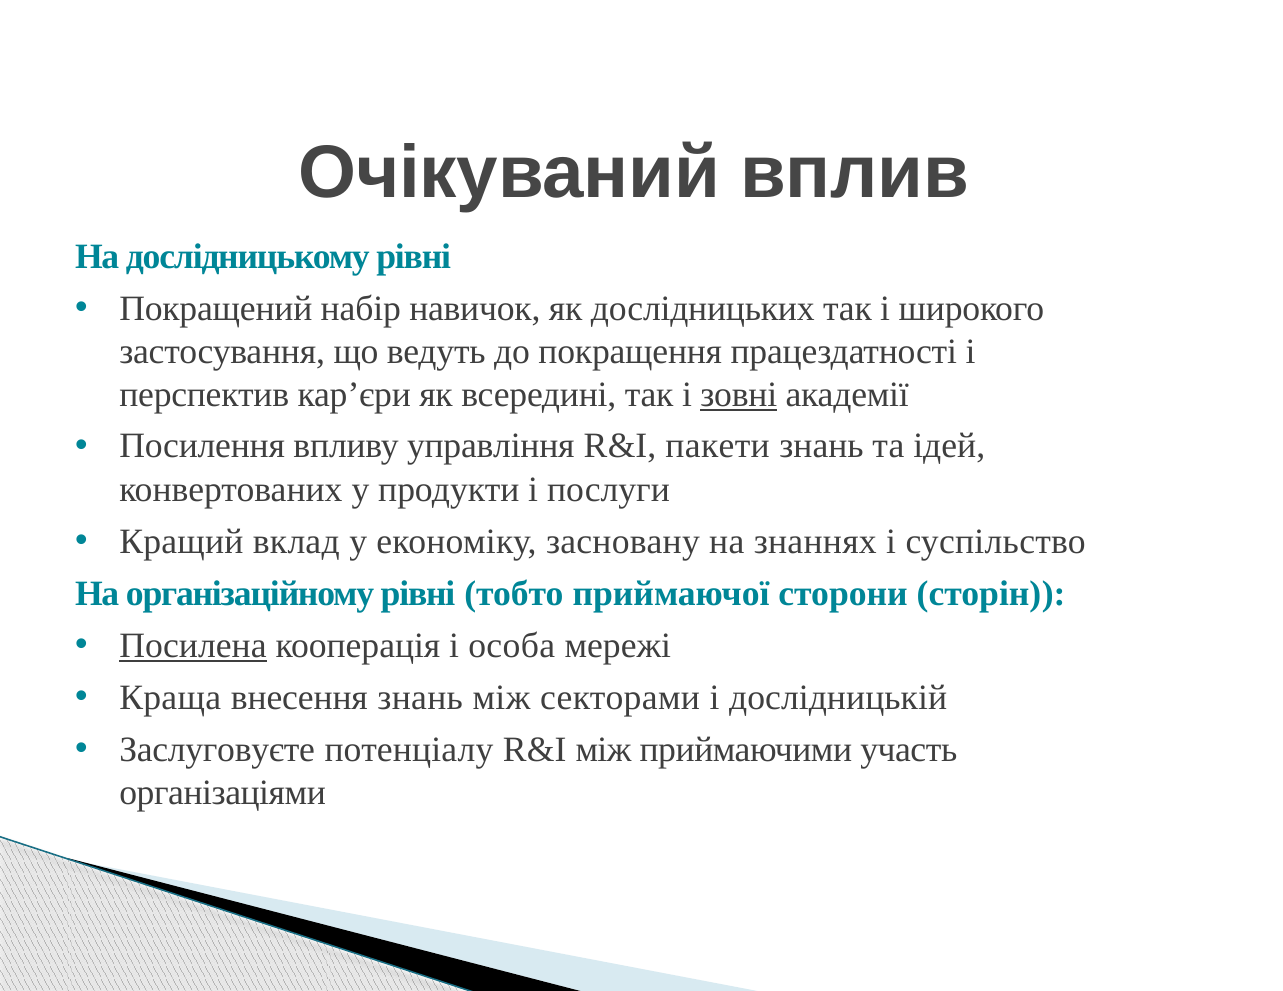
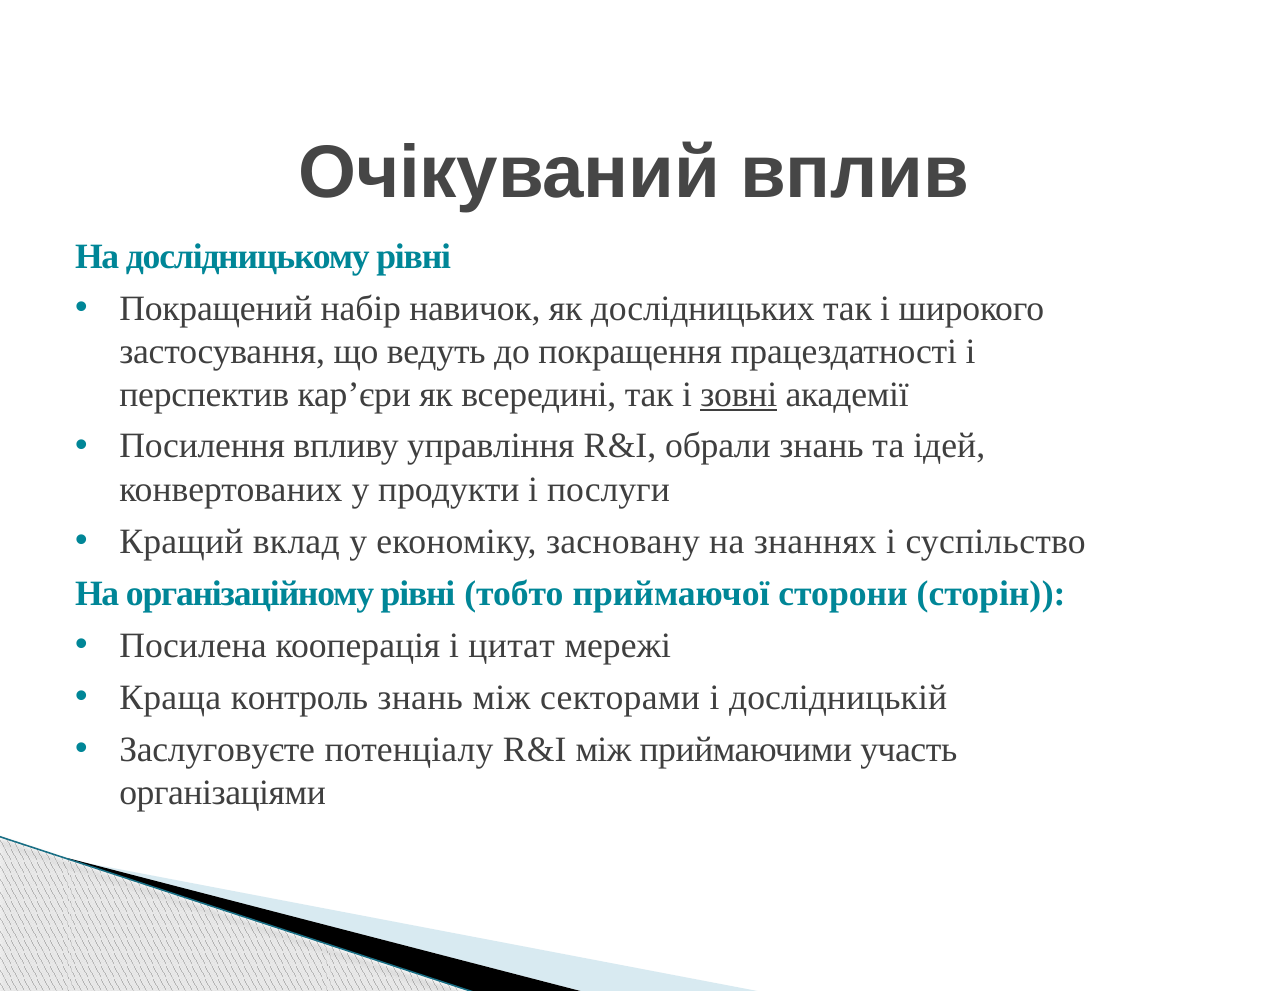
пакети: пакети -> обрали
Посилена underline: present -> none
особа: особа -> цитат
внесення: внесення -> контроль
